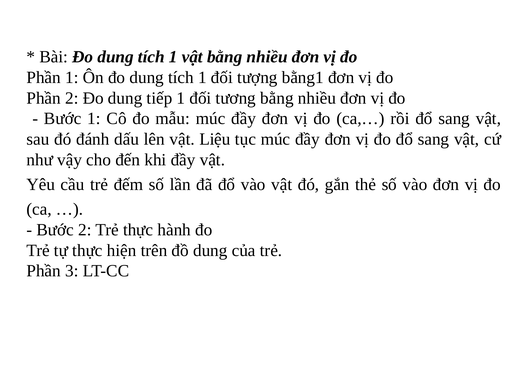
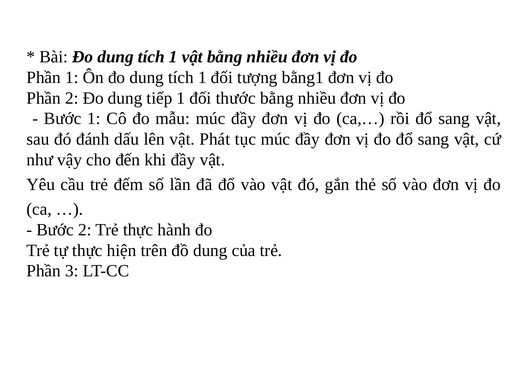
tương: tương -> thước
Liệu: Liệu -> Phát
